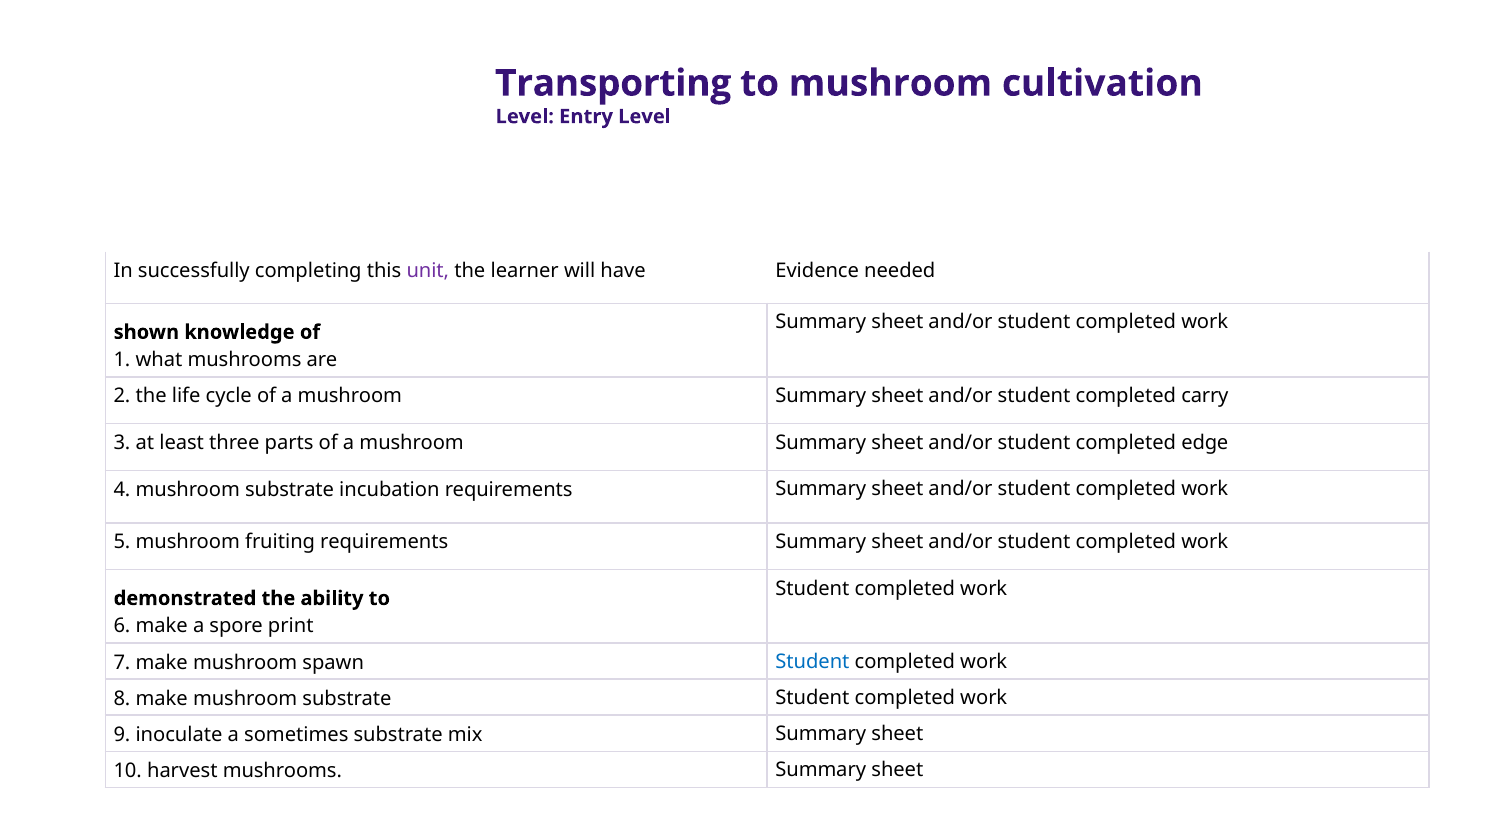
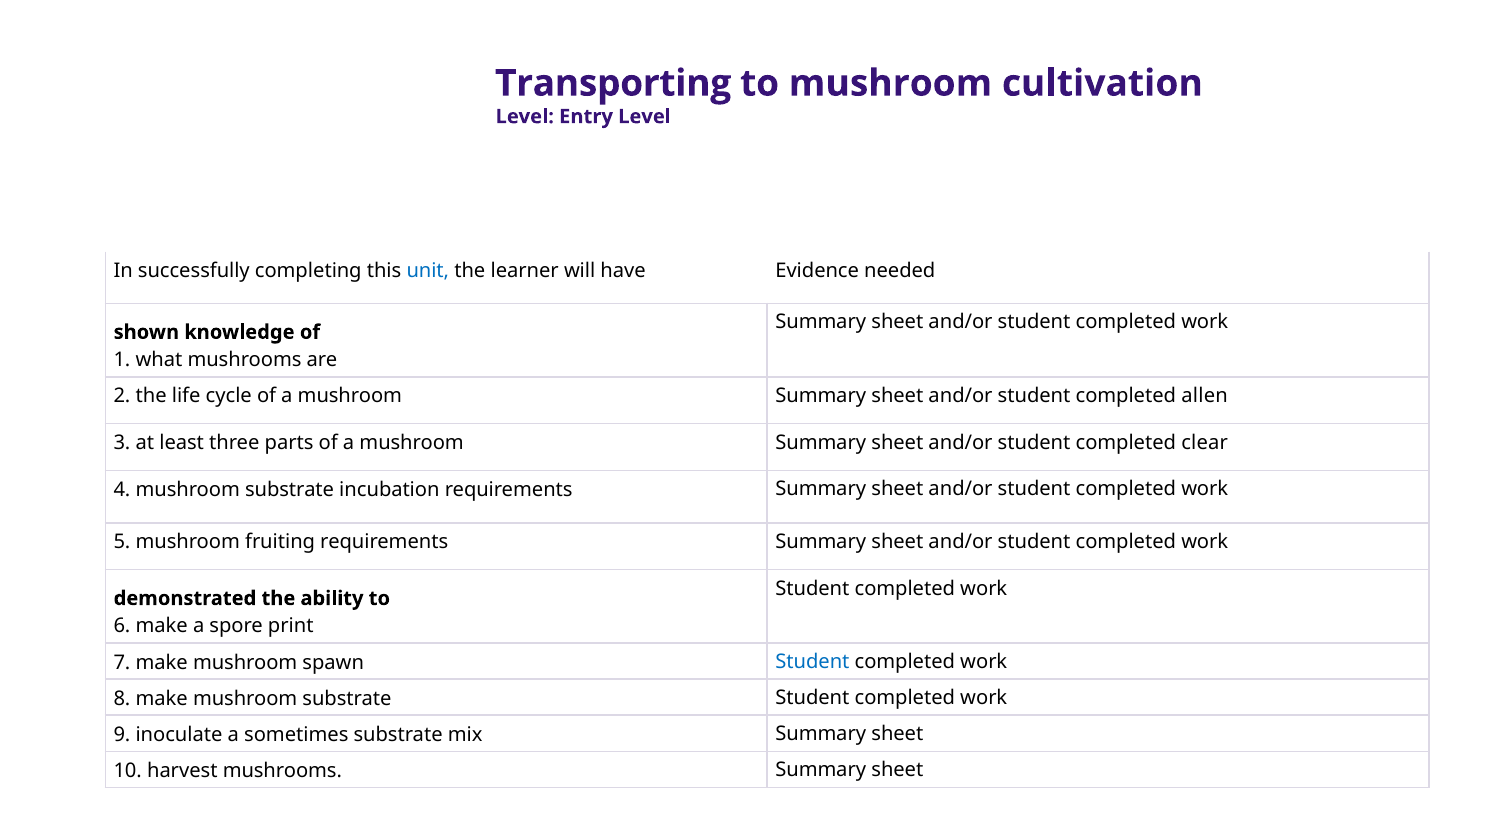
unit colour: purple -> blue
carry: carry -> allen
edge: edge -> clear
